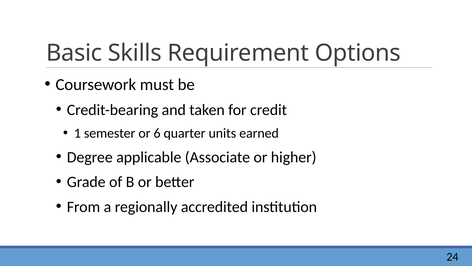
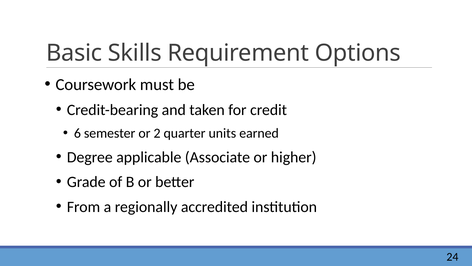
1: 1 -> 6
6: 6 -> 2
